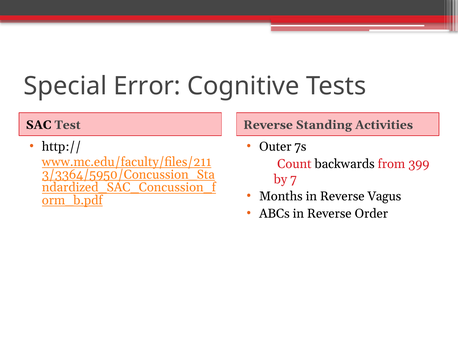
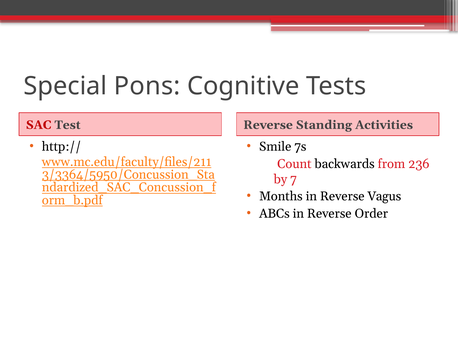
Error: Error -> Pons
SAC colour: black -> red
Outer: Outer -> Smile
399: 399 -> 236
